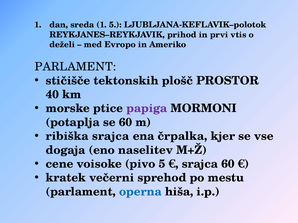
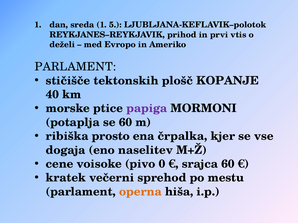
PROSTOR: PROSTOR -> KOPANJE
ribiška srajca: srajca -> prosto
pivo 5: 5 -> 0
operna colour: blue -> orange
